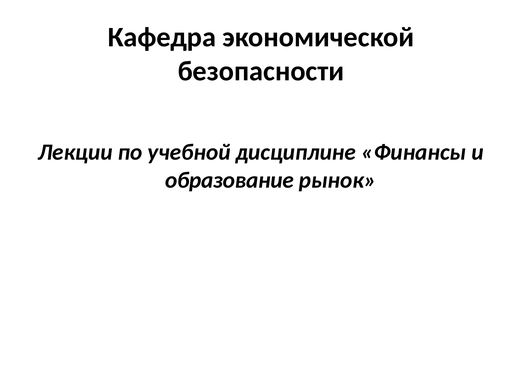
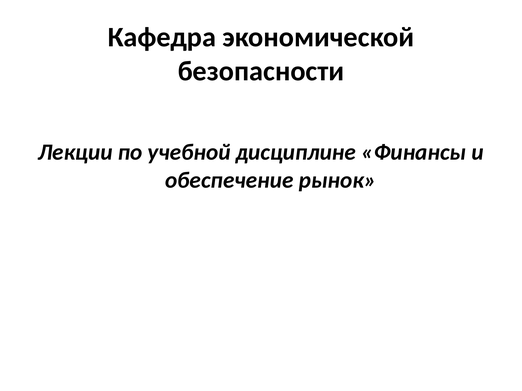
образование: образование -> обеспечение
